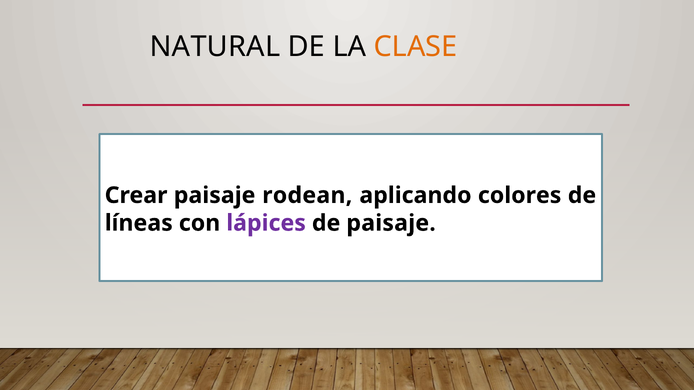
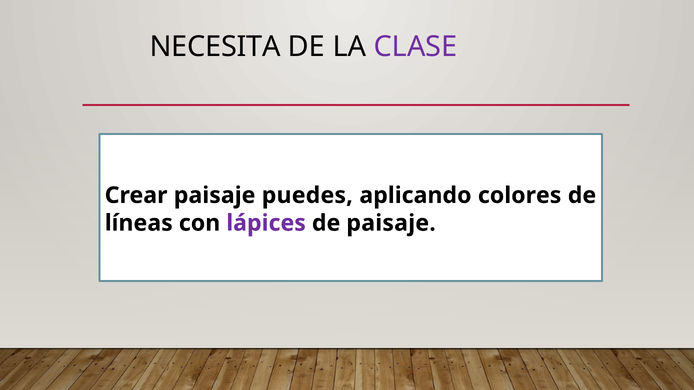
NATURAL: NATURAL -> NECESITA
CLASE colour: orange -> purple
rodean: rodean -> puedes
